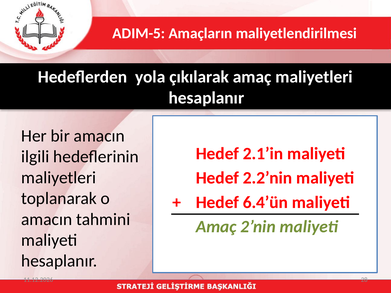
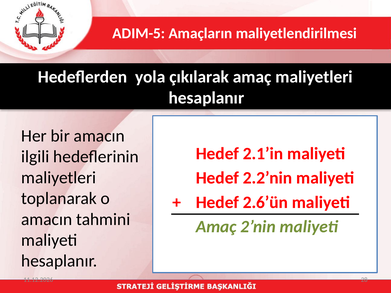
6.4’ün: 6.4’ün -> 2.6’ün
